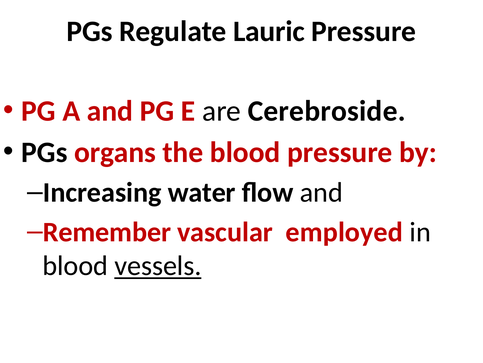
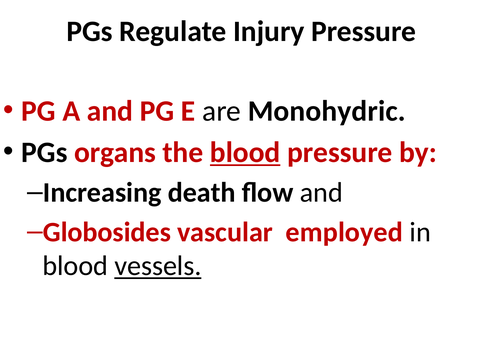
Lauric: Lauric -> Injury
Cerebroside: Cerebroside -> Monohydric
blood at (245, 152) underline: none -> present
water: water -> death
Remember: Remember -> Globosides
